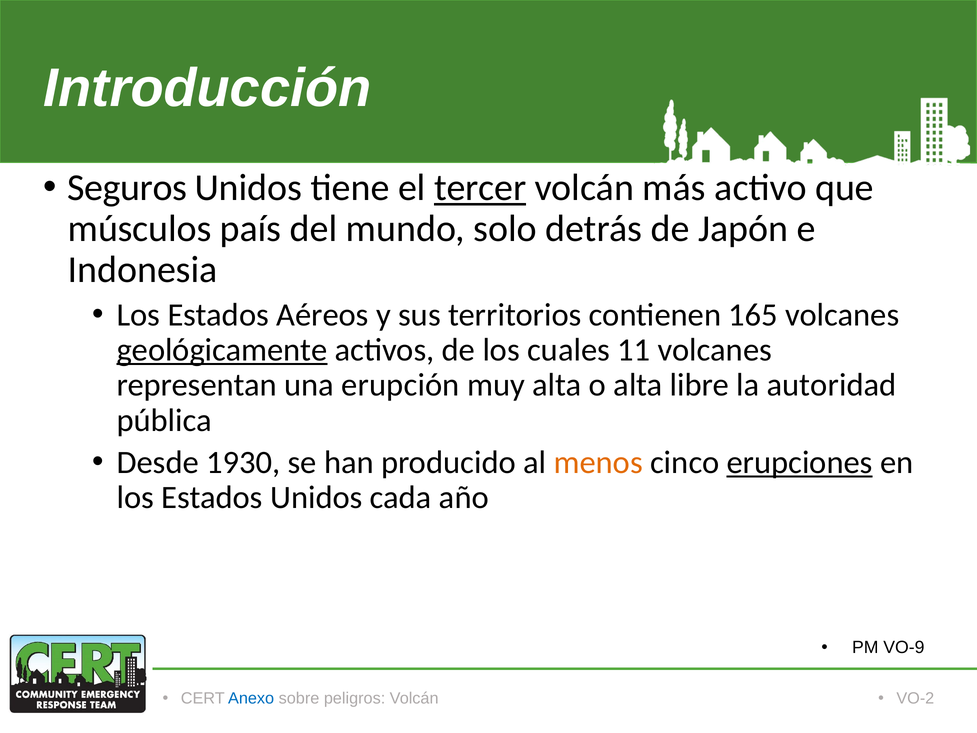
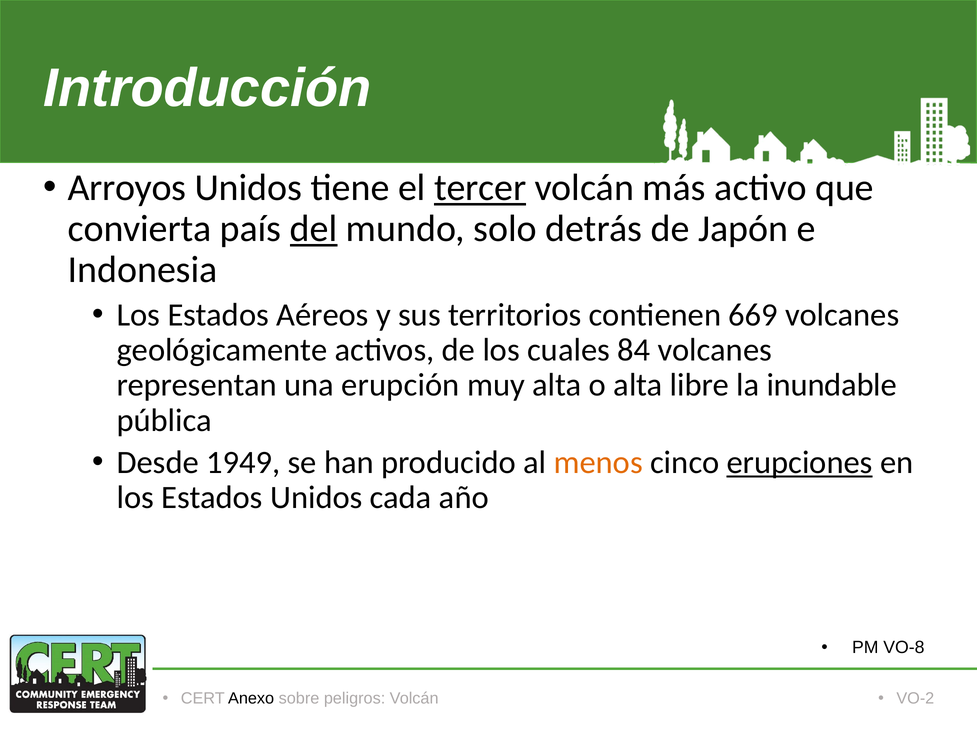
Seguros: Seguros -> Arroyos
músculos: músculos -> convierta
del underline: none -> present
165: 165 -> 669
geológicamente underline: present -> none
11: 11 -> 84
autoridad: autoridad -> inundable
1930: 1930 -> 1949
VO-9: VO-9 -> VO-8
Anexo colour: blue -> black
